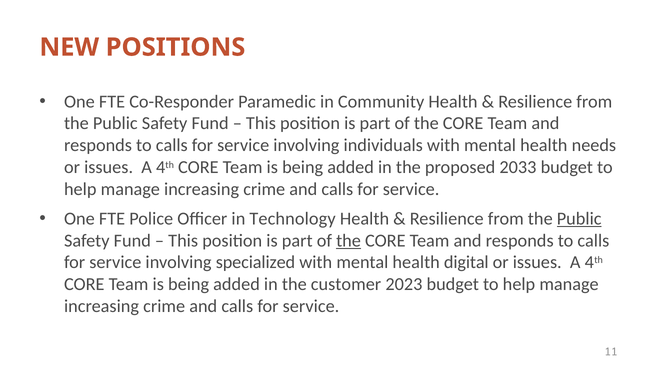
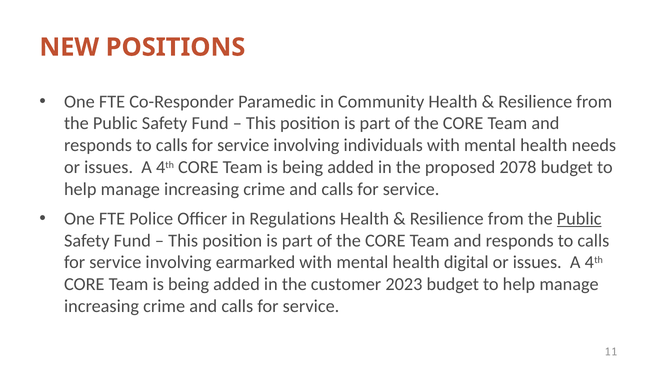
2033: 2033 -> 2078
Technology: Technology -> Regulations
the at (349, 241) underline: present -> none
specialized: specialized -> earmarked
